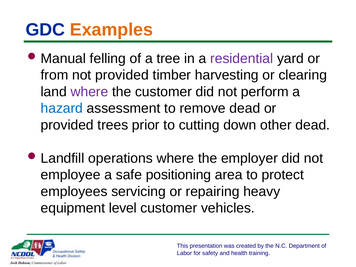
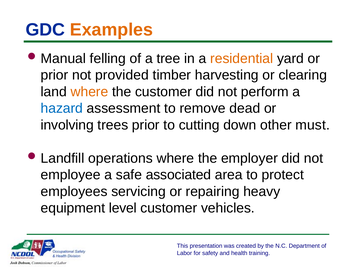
residential colour: purple -> orange
from at (54, 75): from -> prior
where at (89, 92) colour: purple -> orange
provided at (67, 125): provided -> involving
other dead: dead -> must
positioning: positioning -> associated
